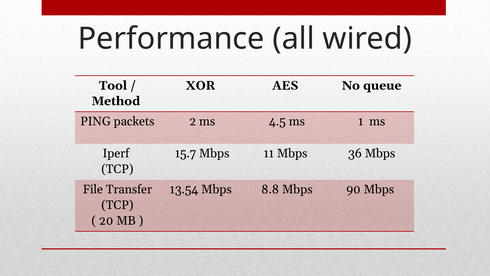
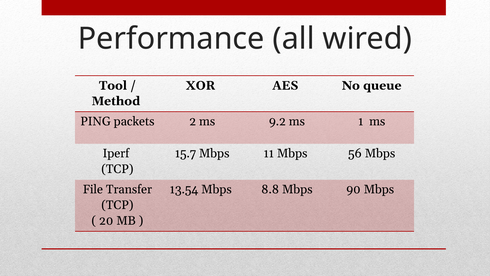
4.5: 4.5 -> 9.2
36: 36 -> 56
